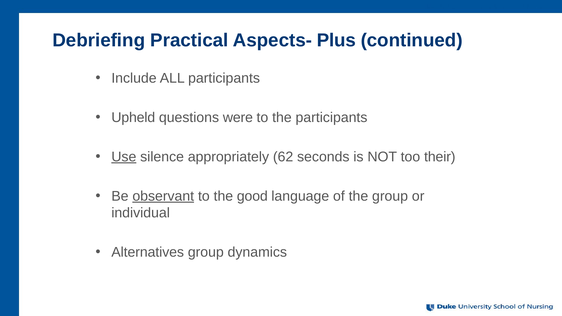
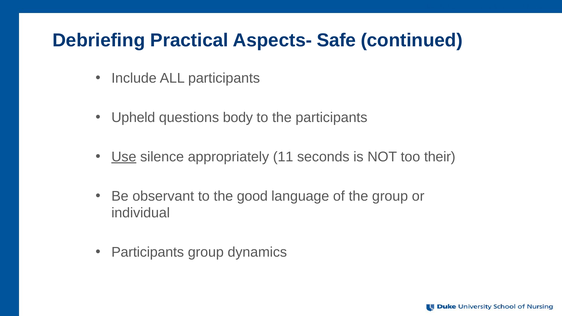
Plus: Plus -> Safe
were: were -> body
62: 62 -> 11
observant underline: present -> none
Alternatives at (148, 252): Alternatives -> Participants
